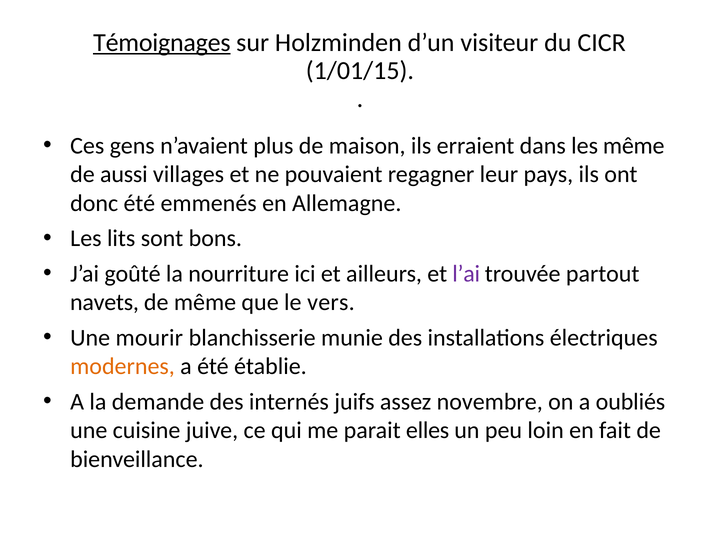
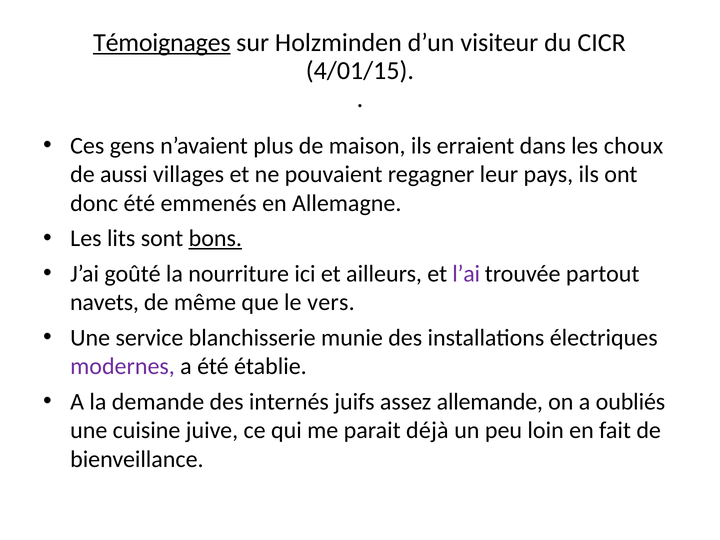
1/01/15: 1/01/15 -> 4/01/15
les même: même -> choux
bons underline: none -> present
mourir: mourir -> service
modernes colour: orange -> purple
novembre: novembre -> allemande
elles: elles -> déjà
